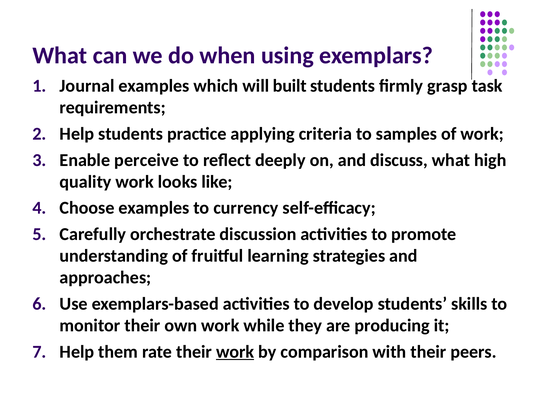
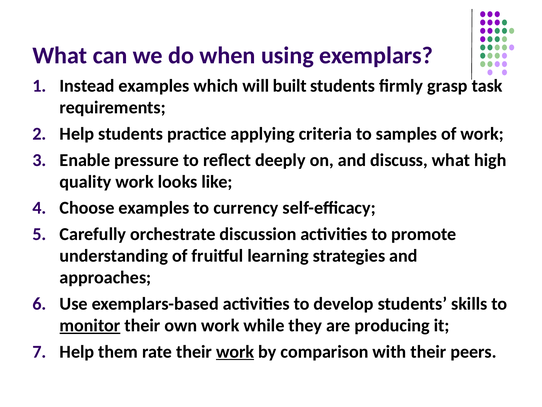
Journal: Journal -> Instead
perceive: perceive -> pressure
monitor underline: none -> present
